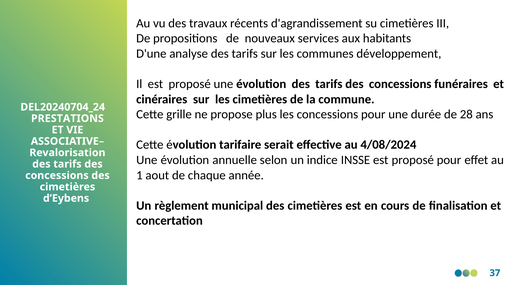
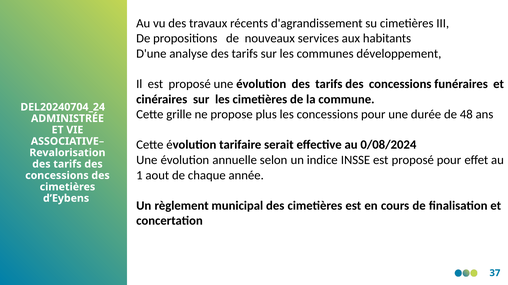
28: 28 -> 48
PRESTATIONS: PRESTATIONS -> ADMINISTRÉE
4/08/2024: 4/08/2024 -> 0/08/2024
